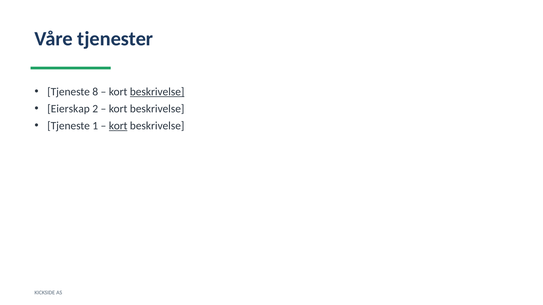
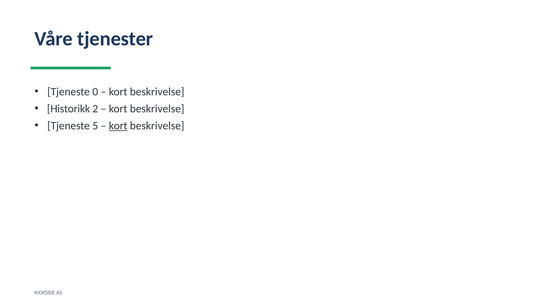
8: 8 -> 0
beskrivelse at (157, 92) underline: present -> none
Eierskap: Eierskap -> Historikk
1: 1 -> 5
